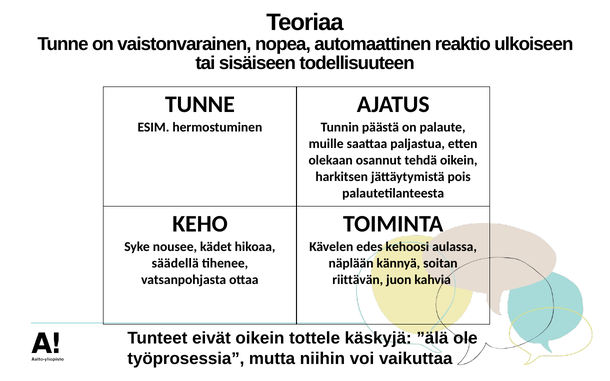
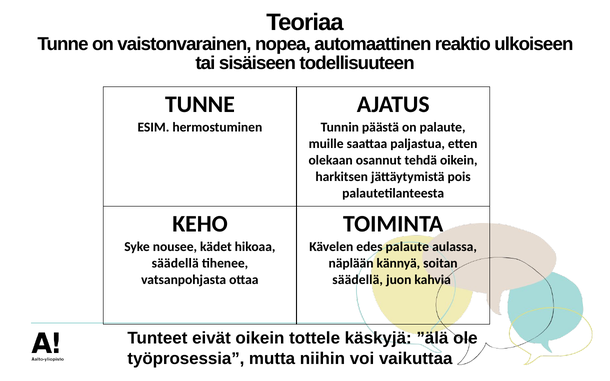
edes kehoosi: kehoosi -> palaute
riittävän at (358, 280): riittävän -> säädellä
